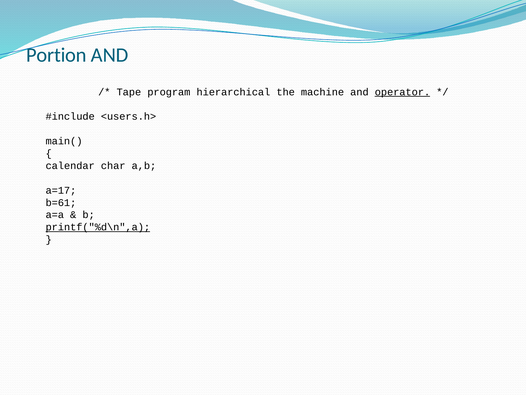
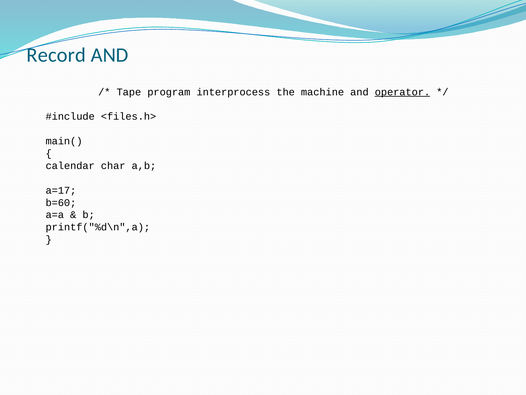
Portion: Portion -> Record
hierarchical: hierarchical -> interprocess
<users.h>: <users.h> -> <files.h>
b=61: b=61 -> b=60
printf("%d\n",a underline: present -> none
